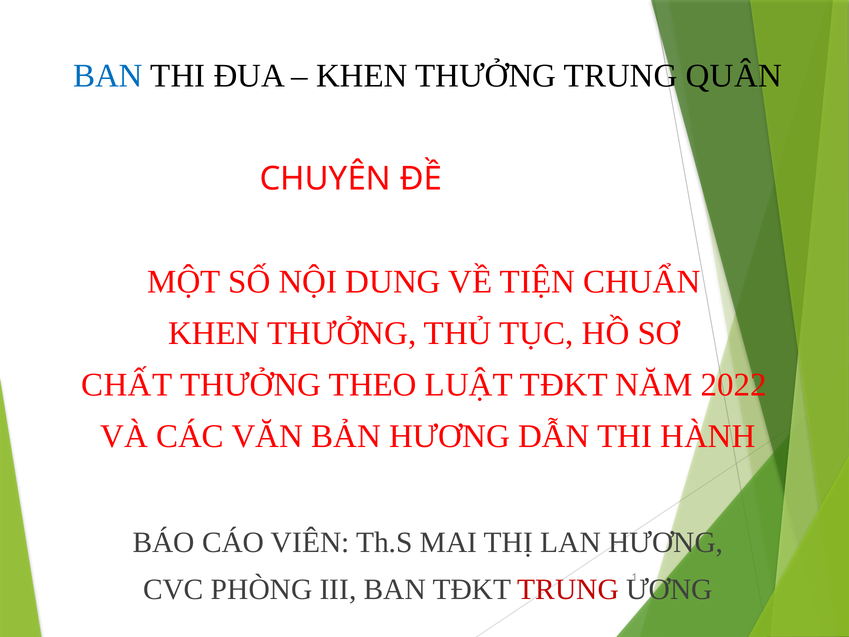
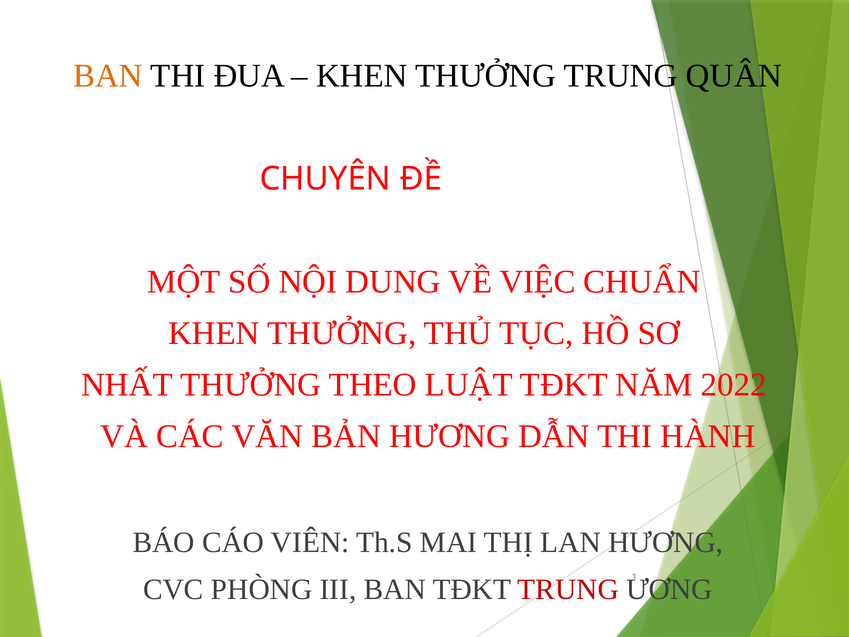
BAN at (108, 76) colour: blue -> orange
TIỆN: TIỆN -> VIỆC
CHẤT: CHẤT -> NHẤT
